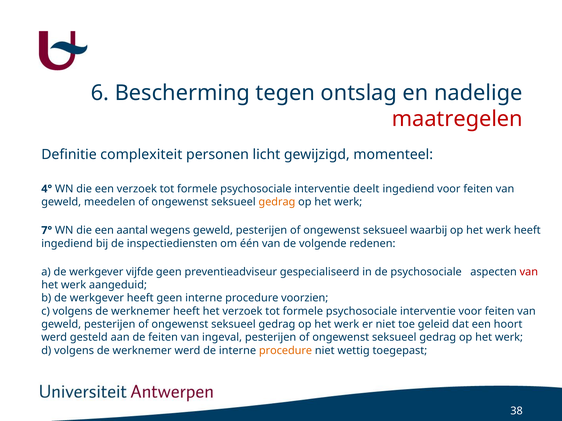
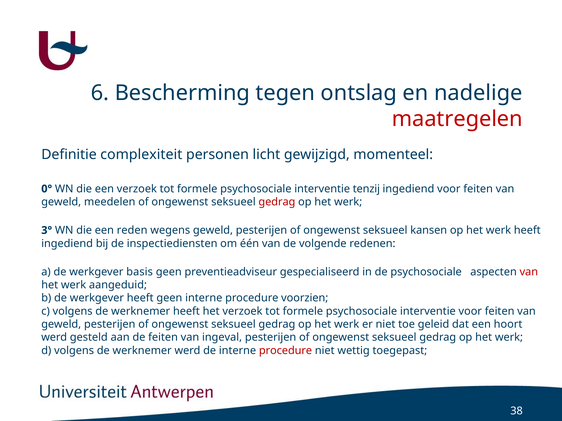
4°: 4° -> 0°
deelt: deelt -> tenzij
gedrag at (277, 202) colour: orange -> red
7°: 7° -> 3°
aantal: aantal -> reden
waarbij: waarbij -> kansen
vijfde: vijfde -> basis
procedure at (286, 351) colour: orange -> red
